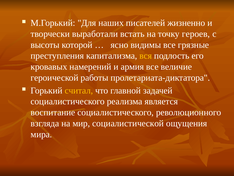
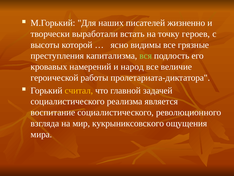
вся colour: yellow -> light green
армия: армия -> народ
социалистической: социалистической -> кукрыниксовского
